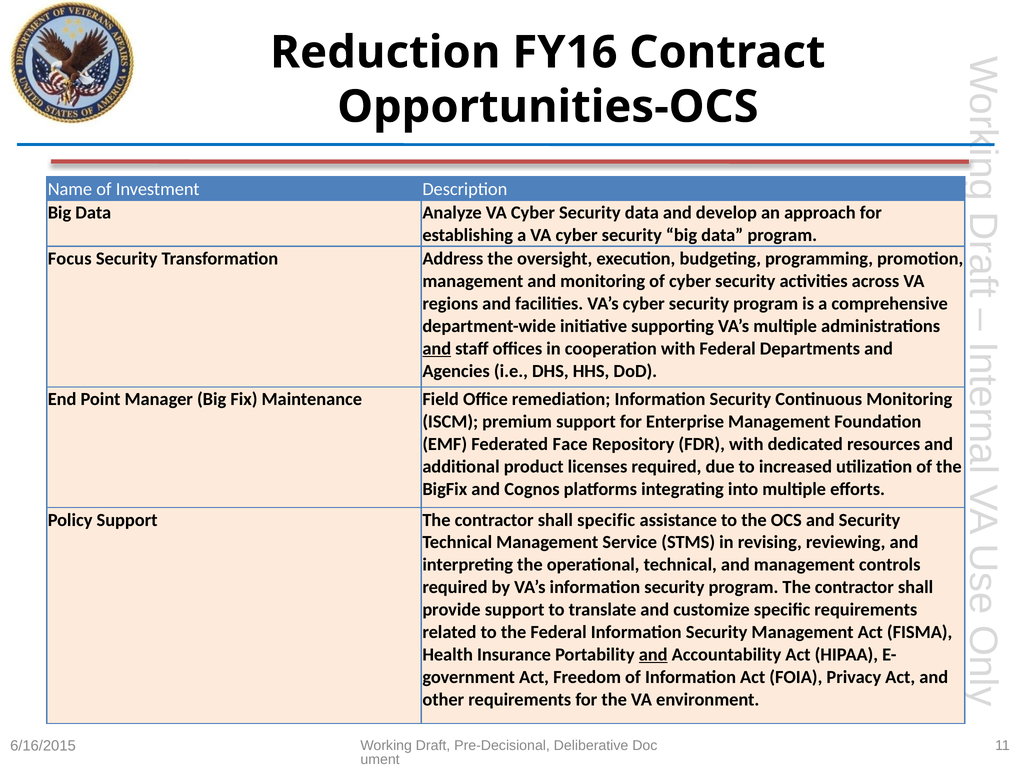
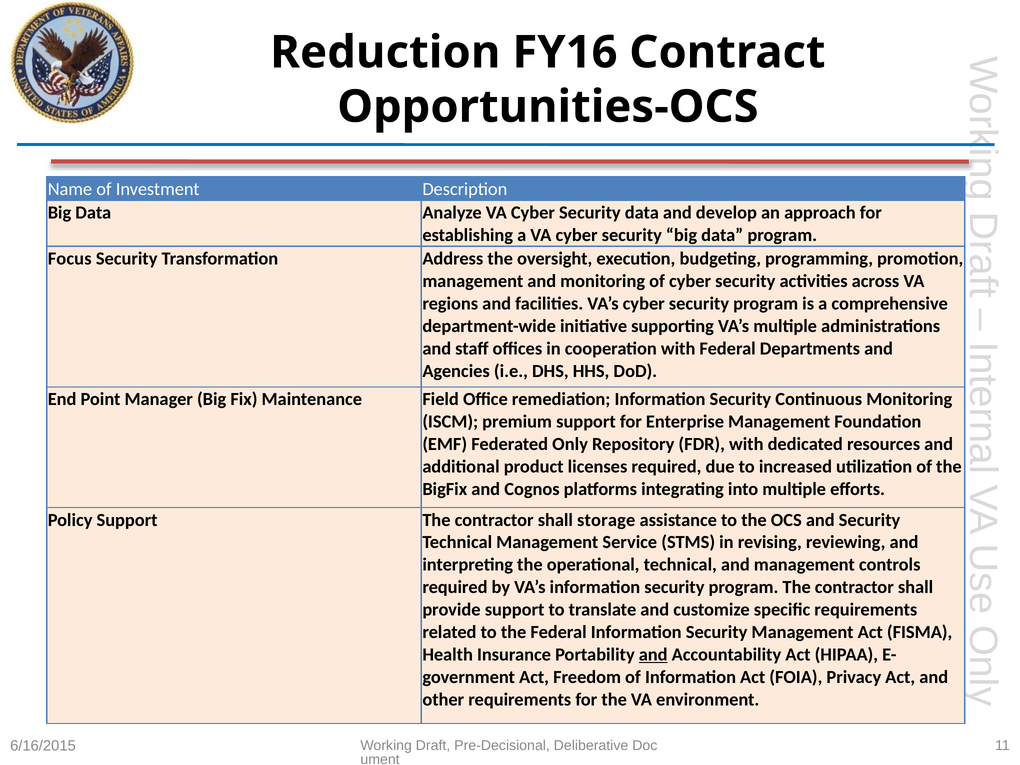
and at (437, 349) underline: present -> none
Face: Face -> Only
shall specific: specific -> storage
